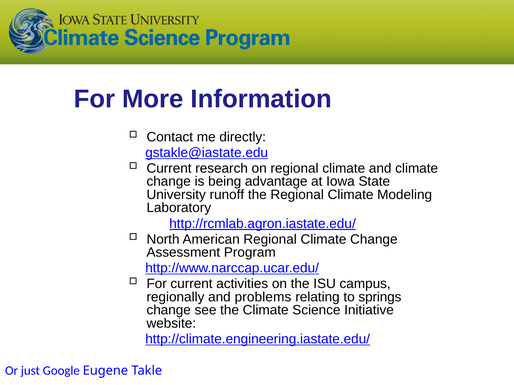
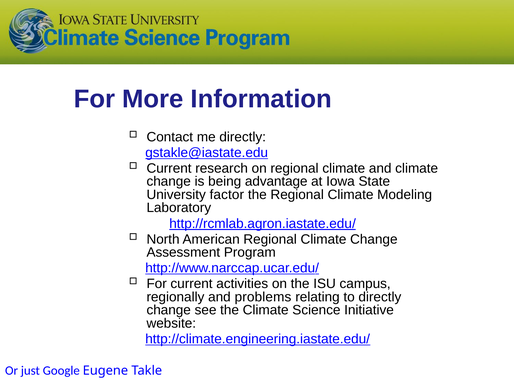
runoff: runoff -> factor
to springs: springs -> directly
